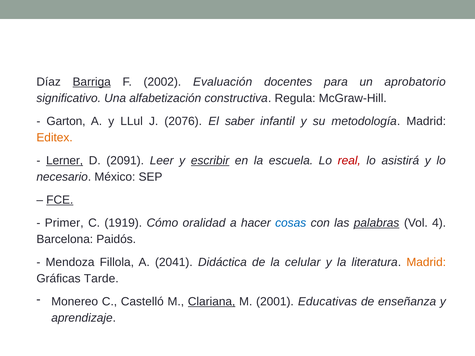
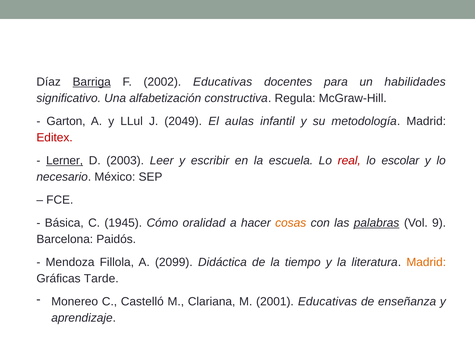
2002 Evaluación: Evaluación -> Educativas
aprobatorio: aprobatorio -> habilidades
2076: 2076 -> 2049
saber: saber -> aulas
Editex colour: orange -> red
2091: 2091 -> 2003
escribir underline: present -> none
asistirá: asistirá -> escolar
FCE underline: present -> none
Primer: Primer -> Básica
1919: 1919 -> 1945
cosas colour: blue -> orange
4: 4 -> 9
2041: 2041 -> 2099
celular: celular -> tiempo
Clariana underline: present -> none
